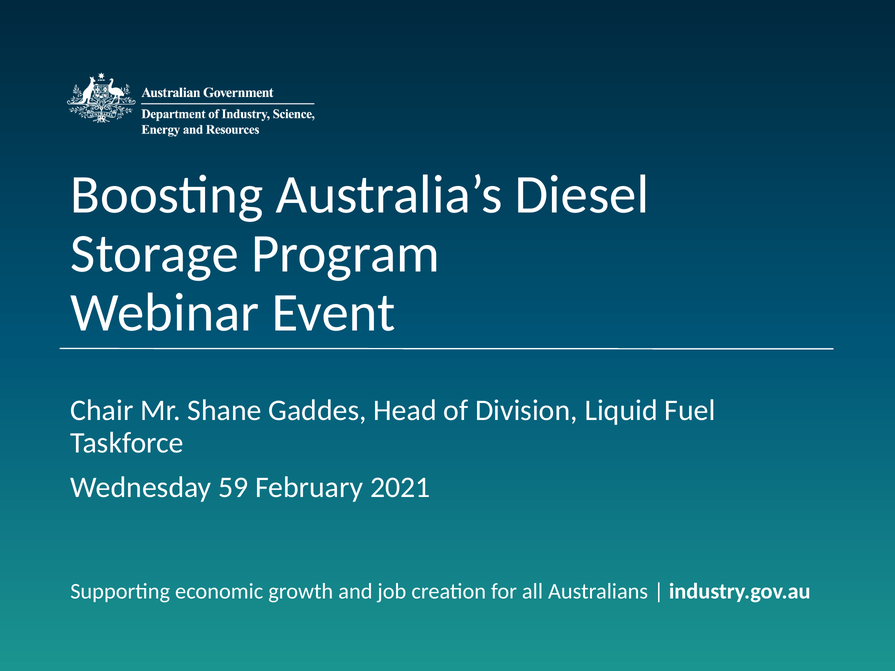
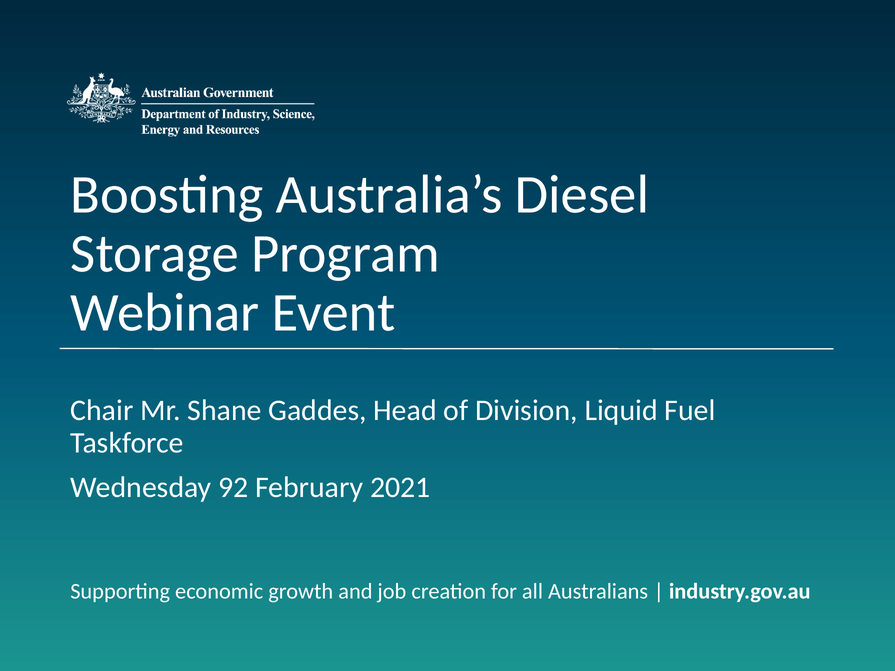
59: 59 -> 92
